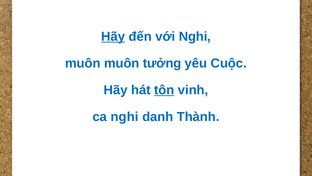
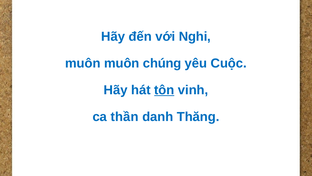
Hãy at (113, 37) underline: present -> none
tưởng: tưởng -> chúng
ca nghi: nghi -> thần
Thành: Thành -> Thăng
